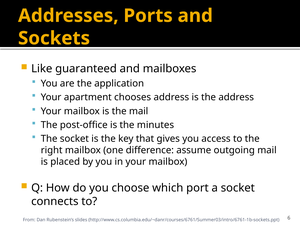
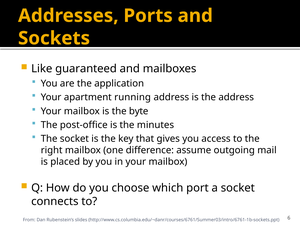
chooses: chooses -> running
the mail: mail -> byte
